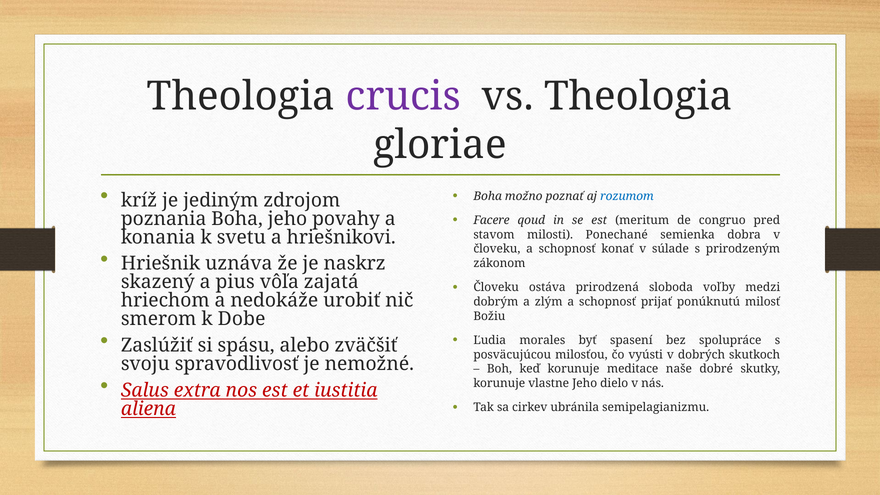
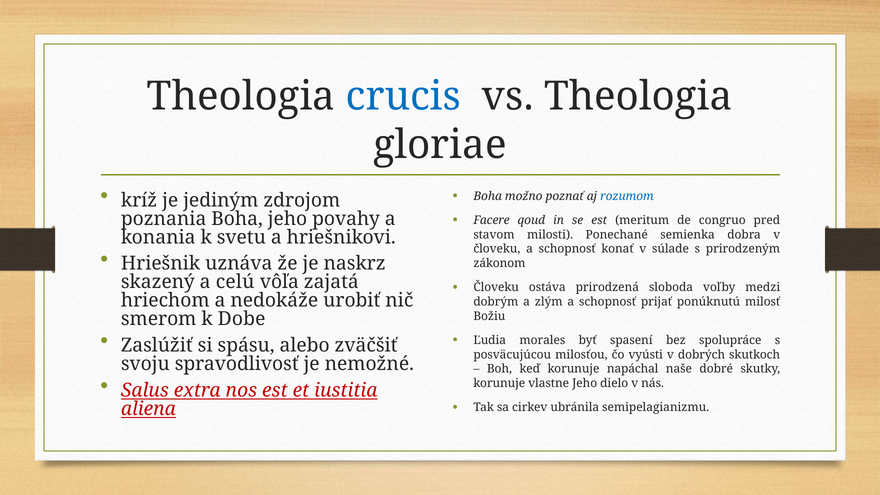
crucis colour: purple -> blue
pius: pius -> celú
meditace: meditace -> napáchal
